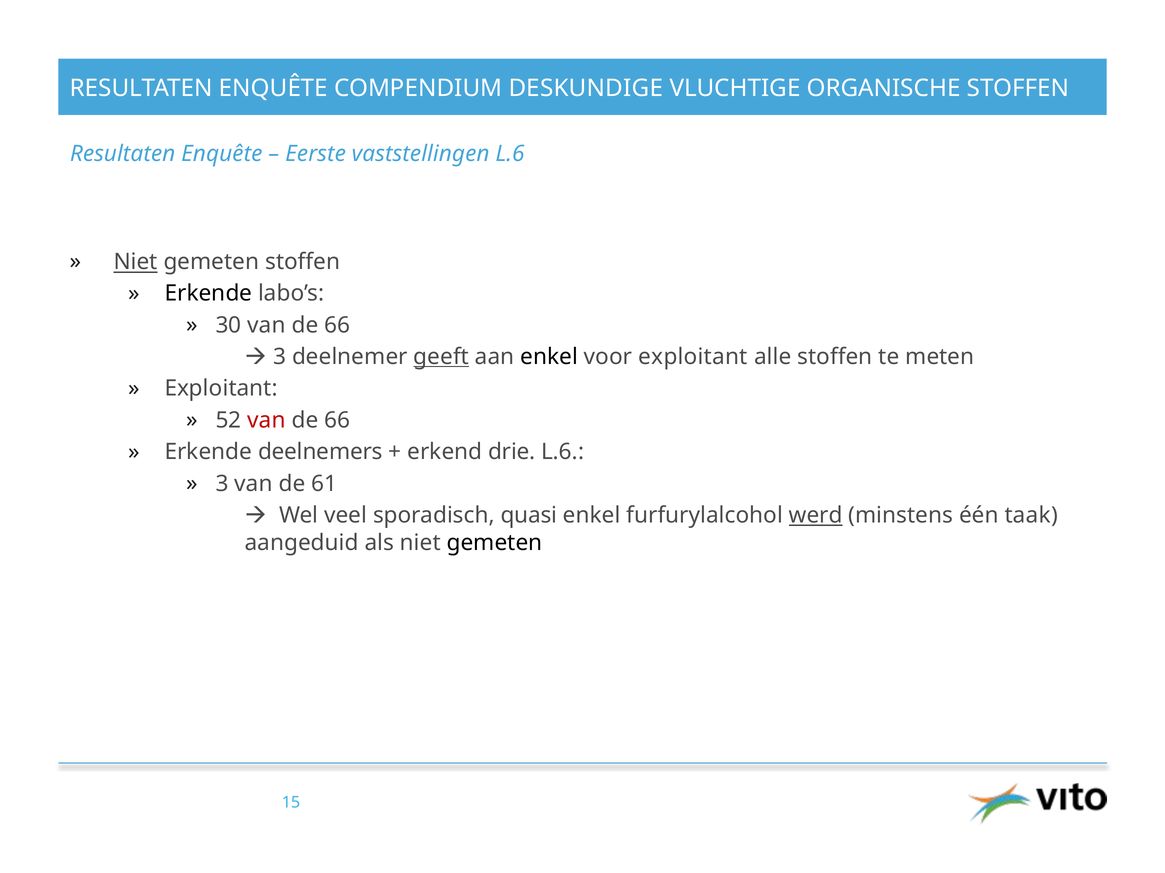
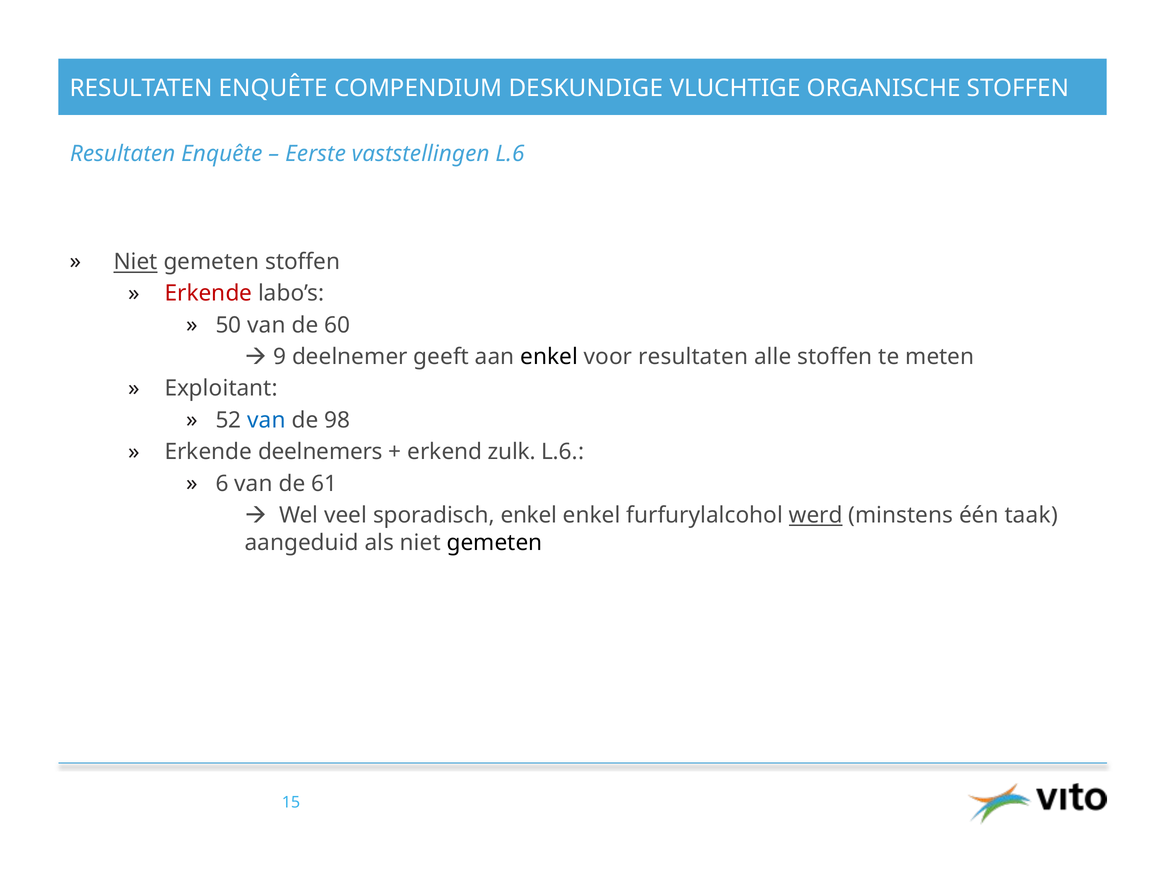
Erkende at (208, 294) colour: black -> red
30: 30 -> 50
66 at (337, 325): 66 -> 60
3 at (280, 357): 3 -> 9
geeft underline: present -> none
voor exploitant: exploitant -> resultaten
van at (266, 421) colour: red -> blue
66 at (337, 421): 66 -> 98
drie: drie -> zulk
3 at (222, 484): 3 -> 6
sporadisch quasi: quasi -> enkel
